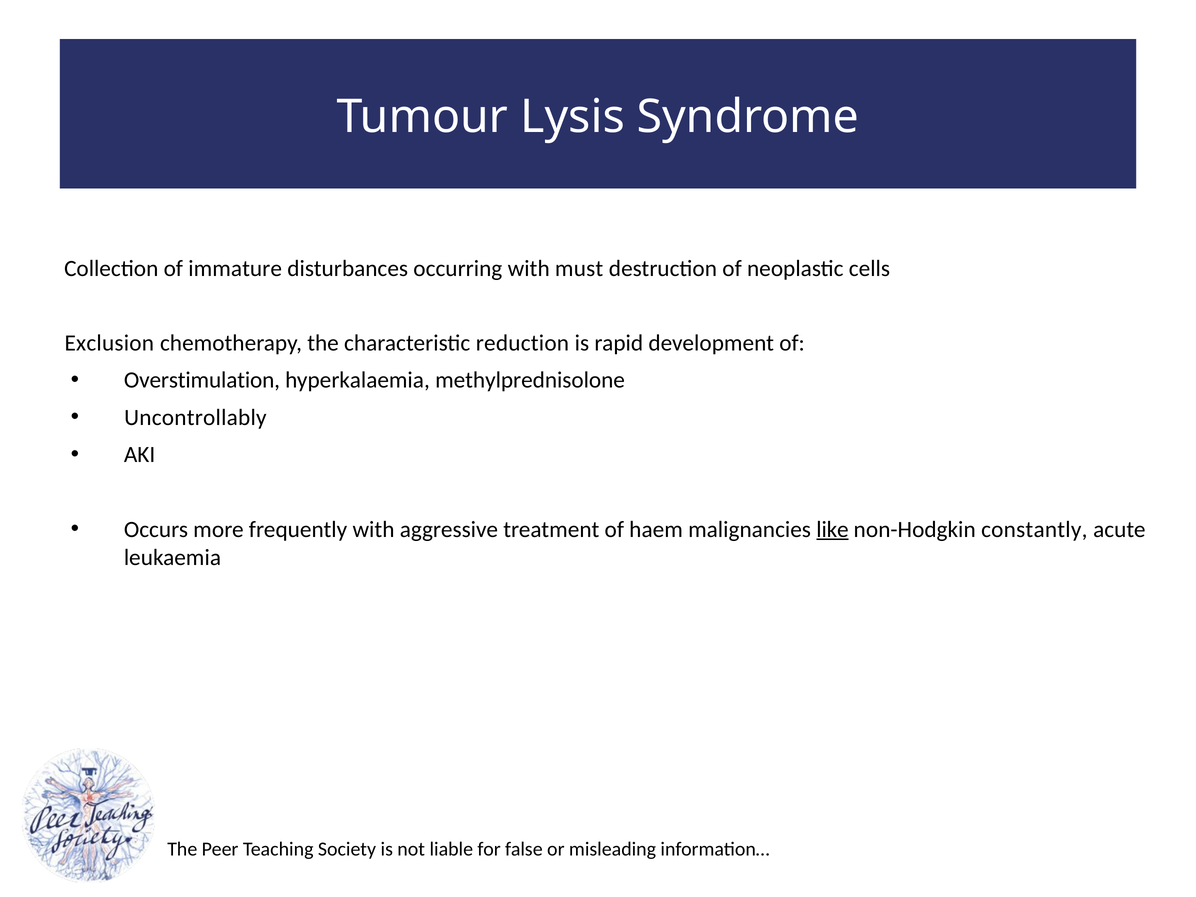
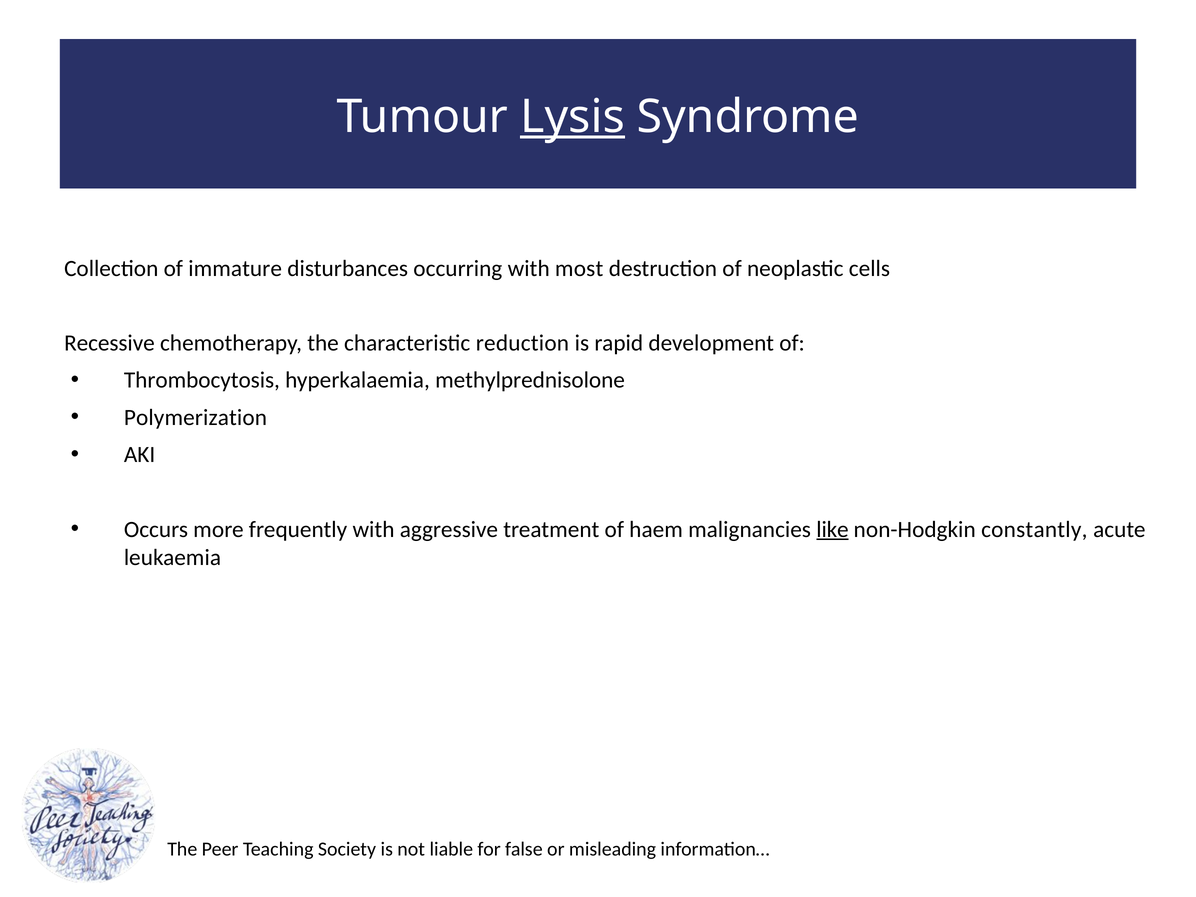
Lysis underline: none -> present
must: must -> most
Exclusion: Exclusion -> Recessive
Overstimulation: Overstimulation -> Thrombocytosis
Uncontrollably: Uncontrollably -> Polymerization
